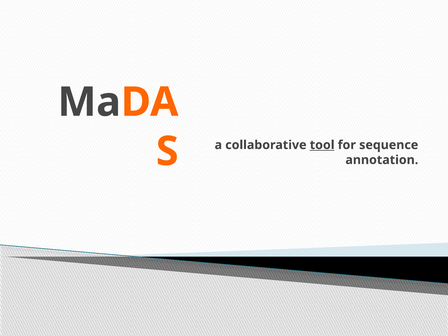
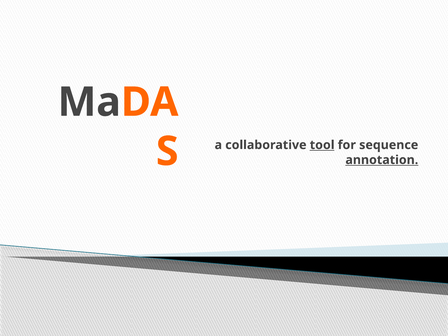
annotation underline: none -> present
